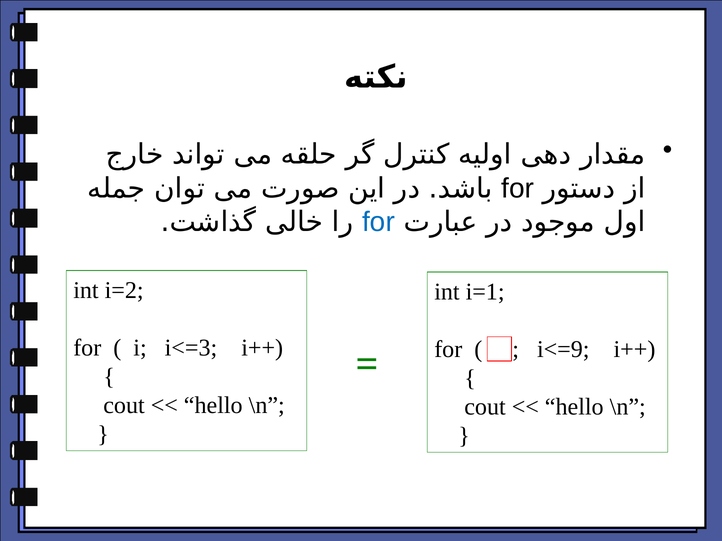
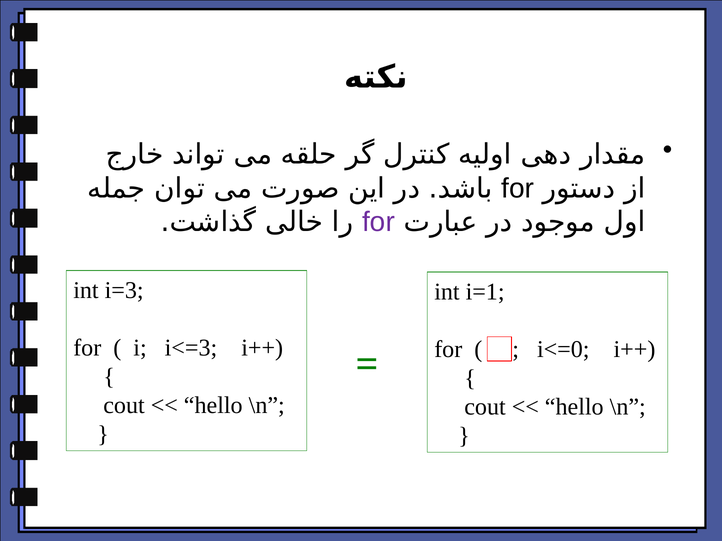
for at (379, 222) colour: blue -> purple
i=2: i=2 -> i=3
i<=9: i<=9 -> i<=0
